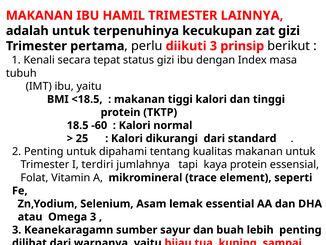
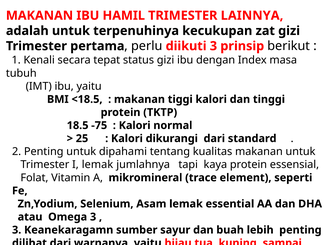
-60: -60 -> -75
I terdiri: terdiri -> lemak
